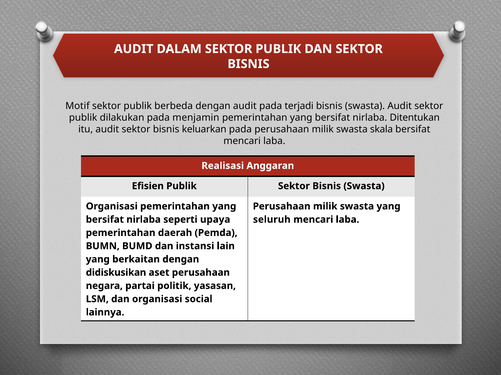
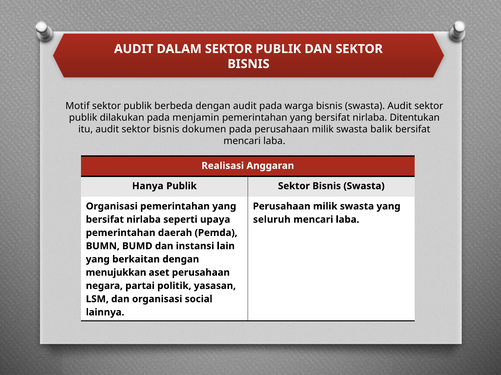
terjadi: terjadi -> warga
keluarkan: keluarkan -> dokumen
skala: skala -> balik
Efisien: Efisien -> Hanya
didiskusikan: didiskusikan -> menujukkan
